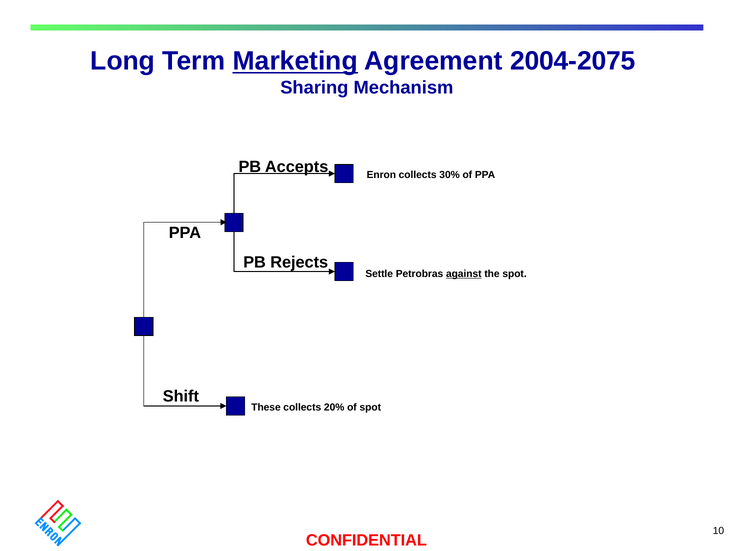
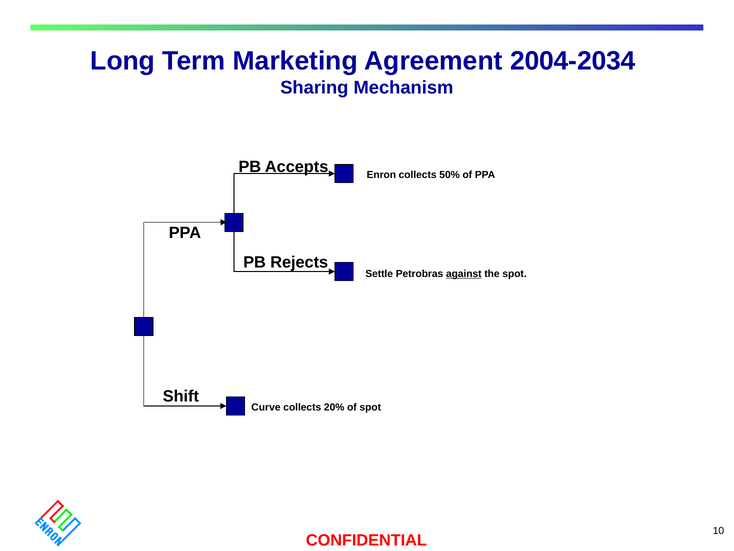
Marketing underline: present -> none
2004-2075: 2004-2075 -> 2004-2034
30%: 30% -> 50%
These: These -> Curve
